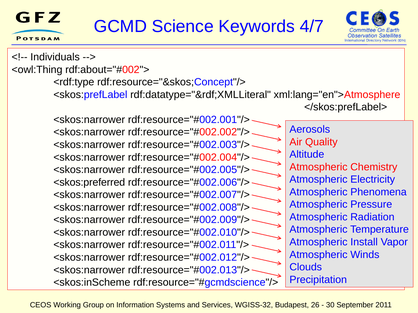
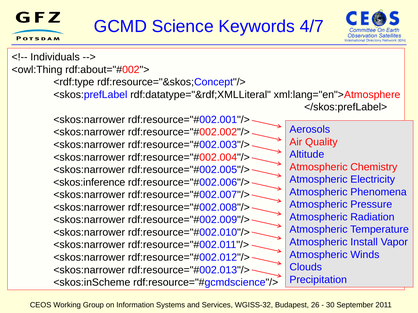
<skos:preferred: <skos:preferred -> <skos:inference
